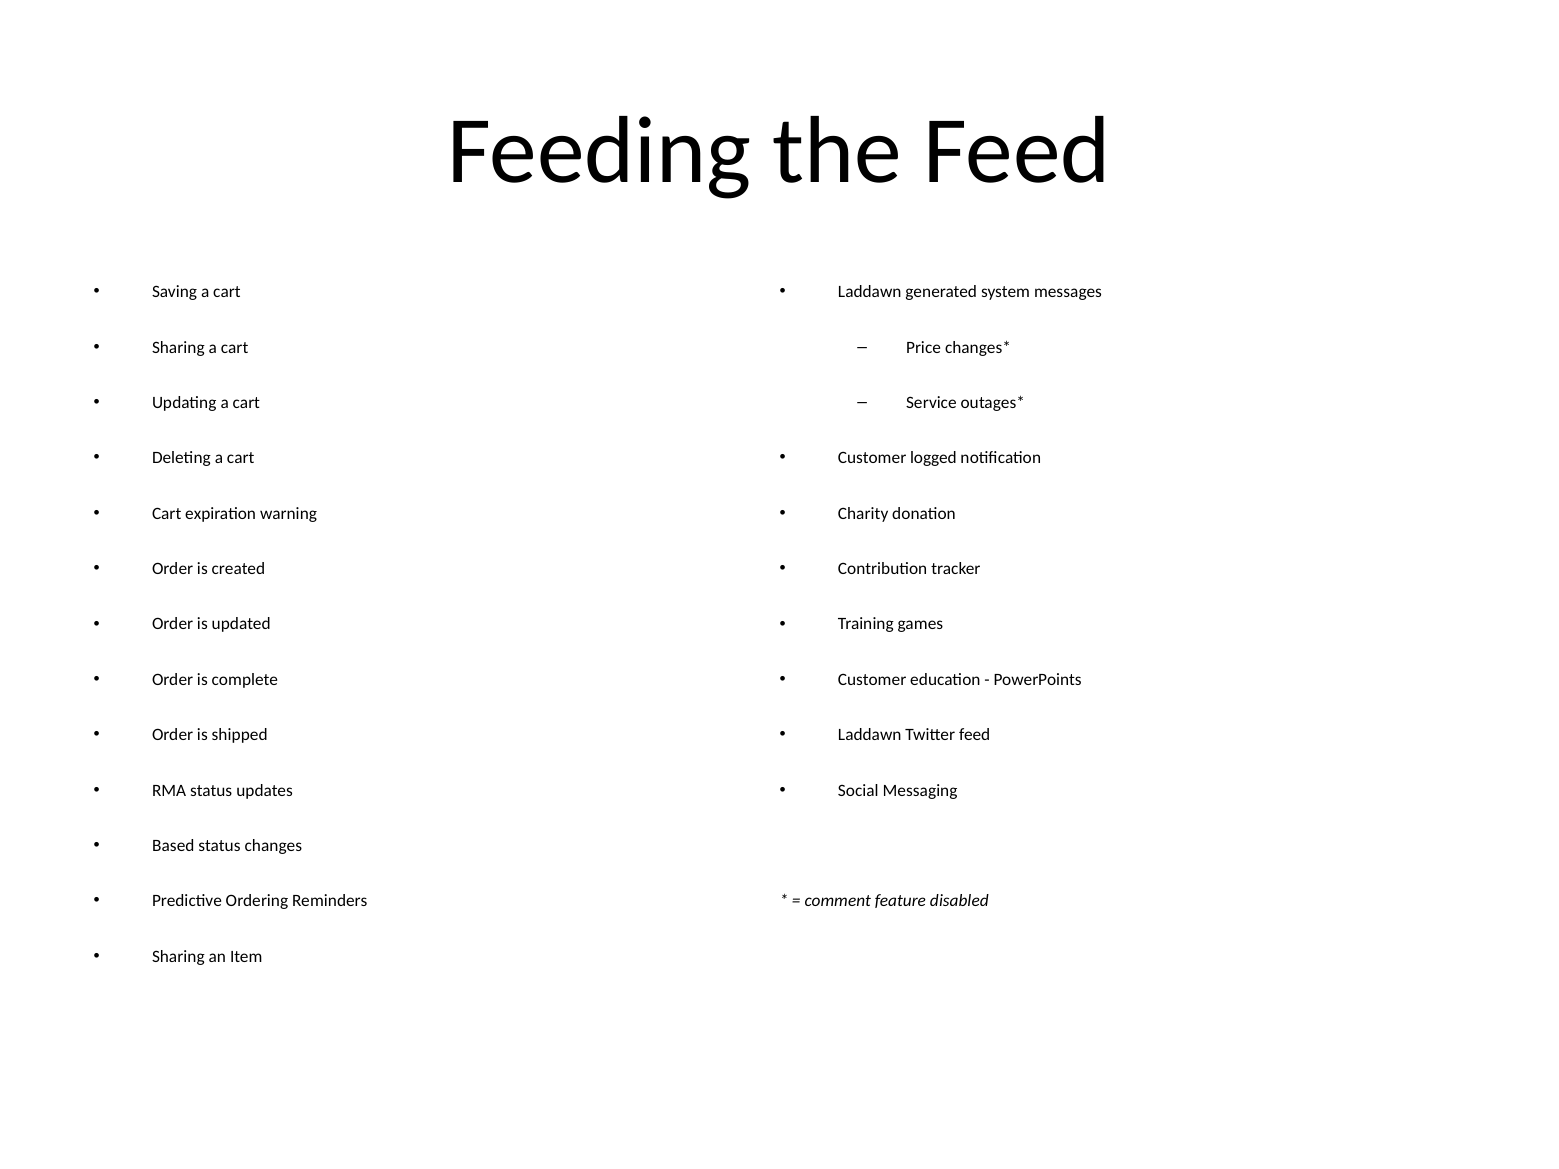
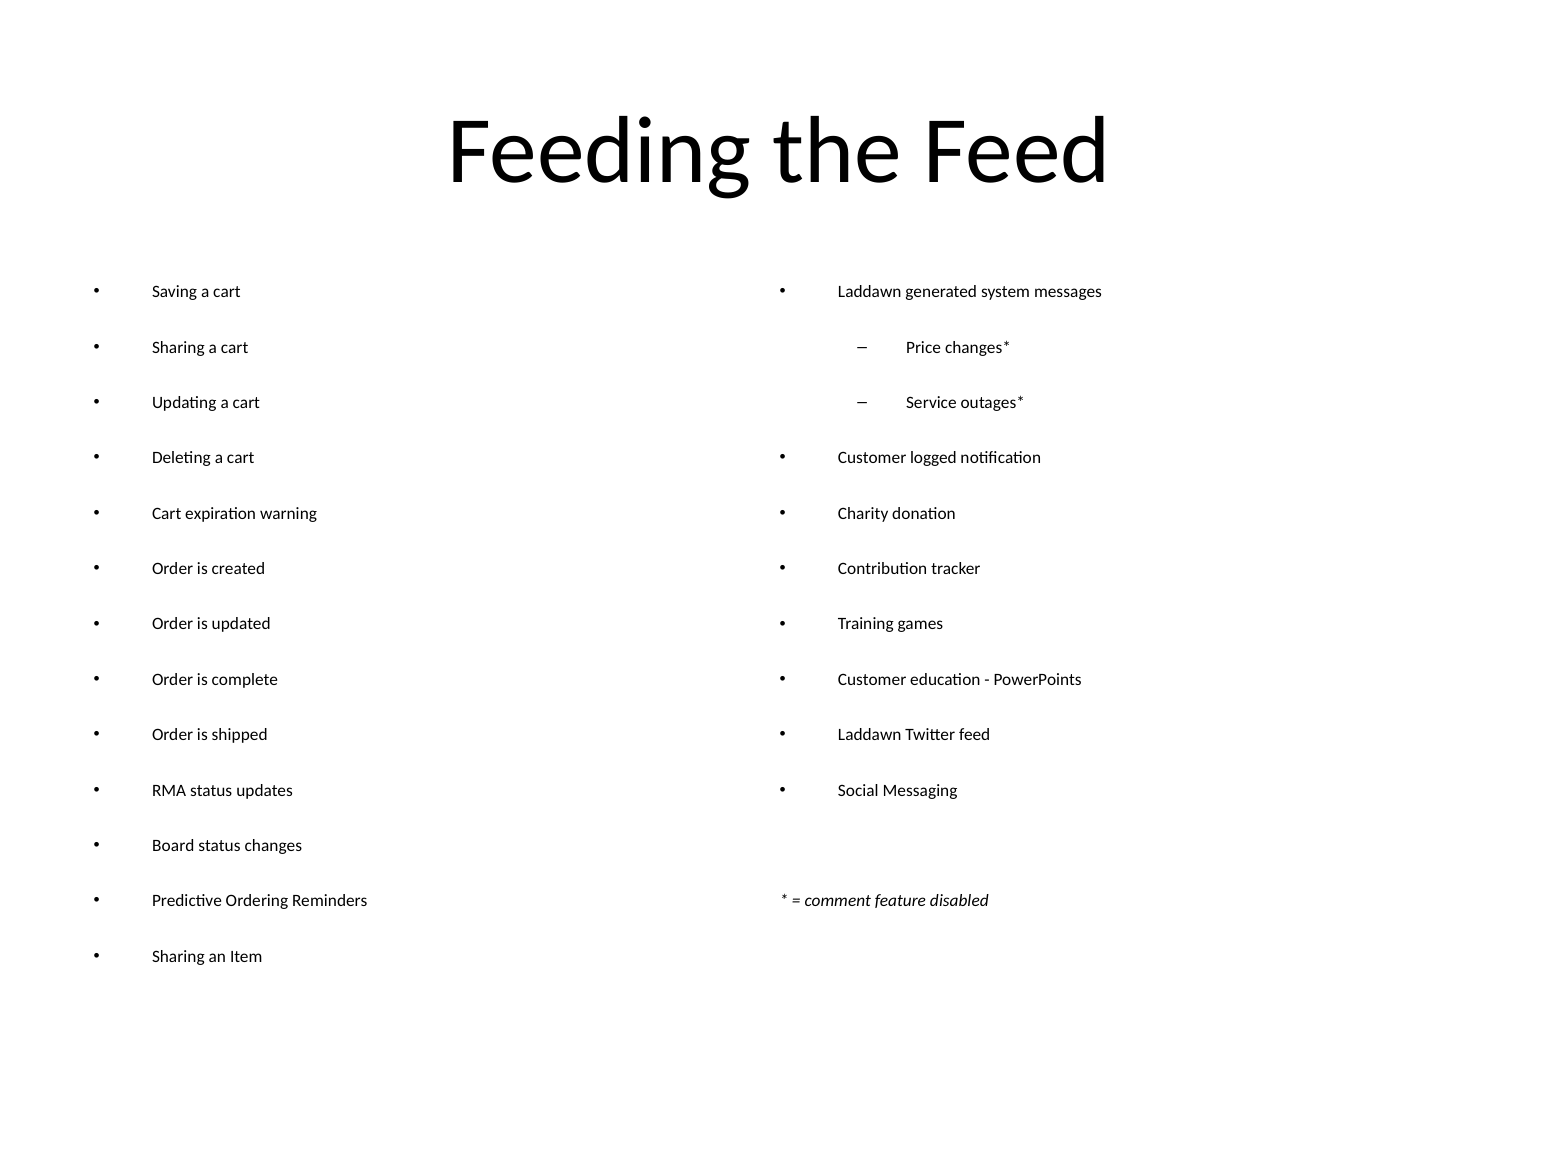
Based: Based -> Board
